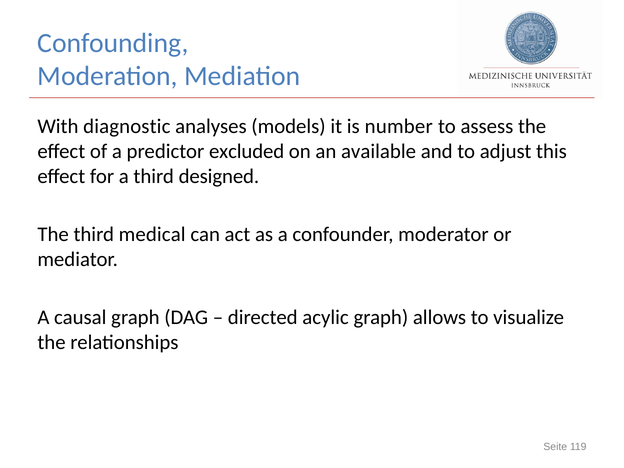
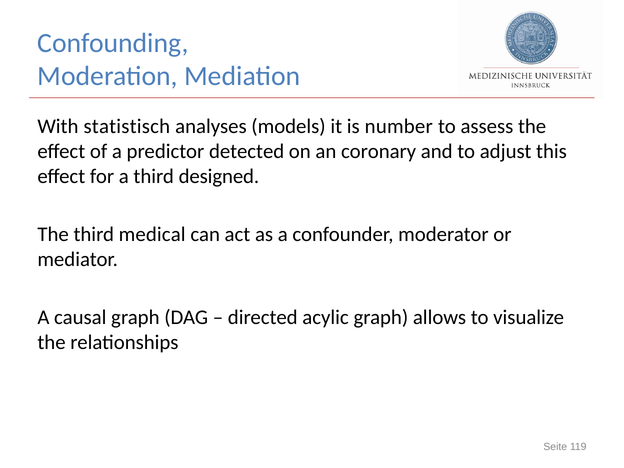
diagnostic: diagnostic -> statistisch
excluded: excluded -> detected
available: available -> coronary
